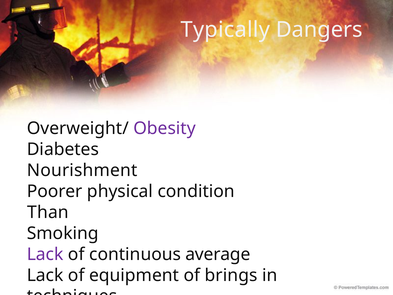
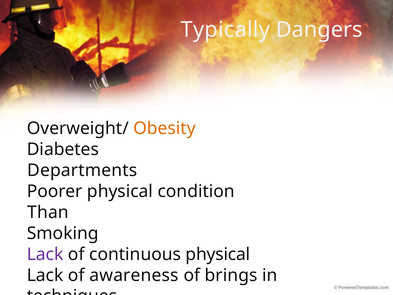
Obesity colour: purple -> orange
Nourishment: Nourishment -> Departments
continuous average: average -> physical
equipment: equipment -> awareness
